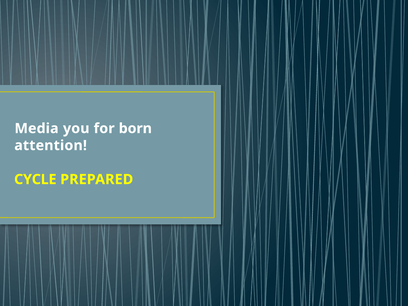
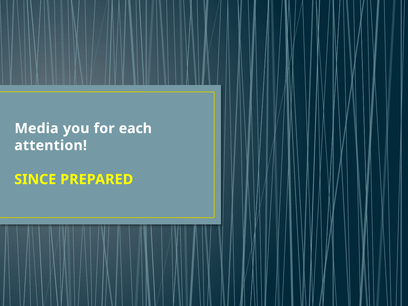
born: born -> each
CYCLE: CYCLE -> SINCE
